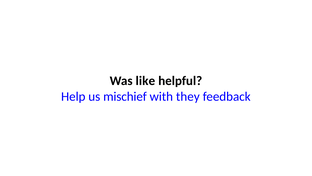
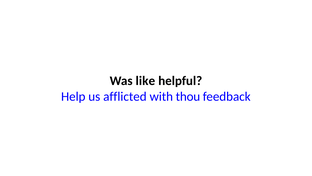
mischief: mischief -> afflicted
they: they -> thou
